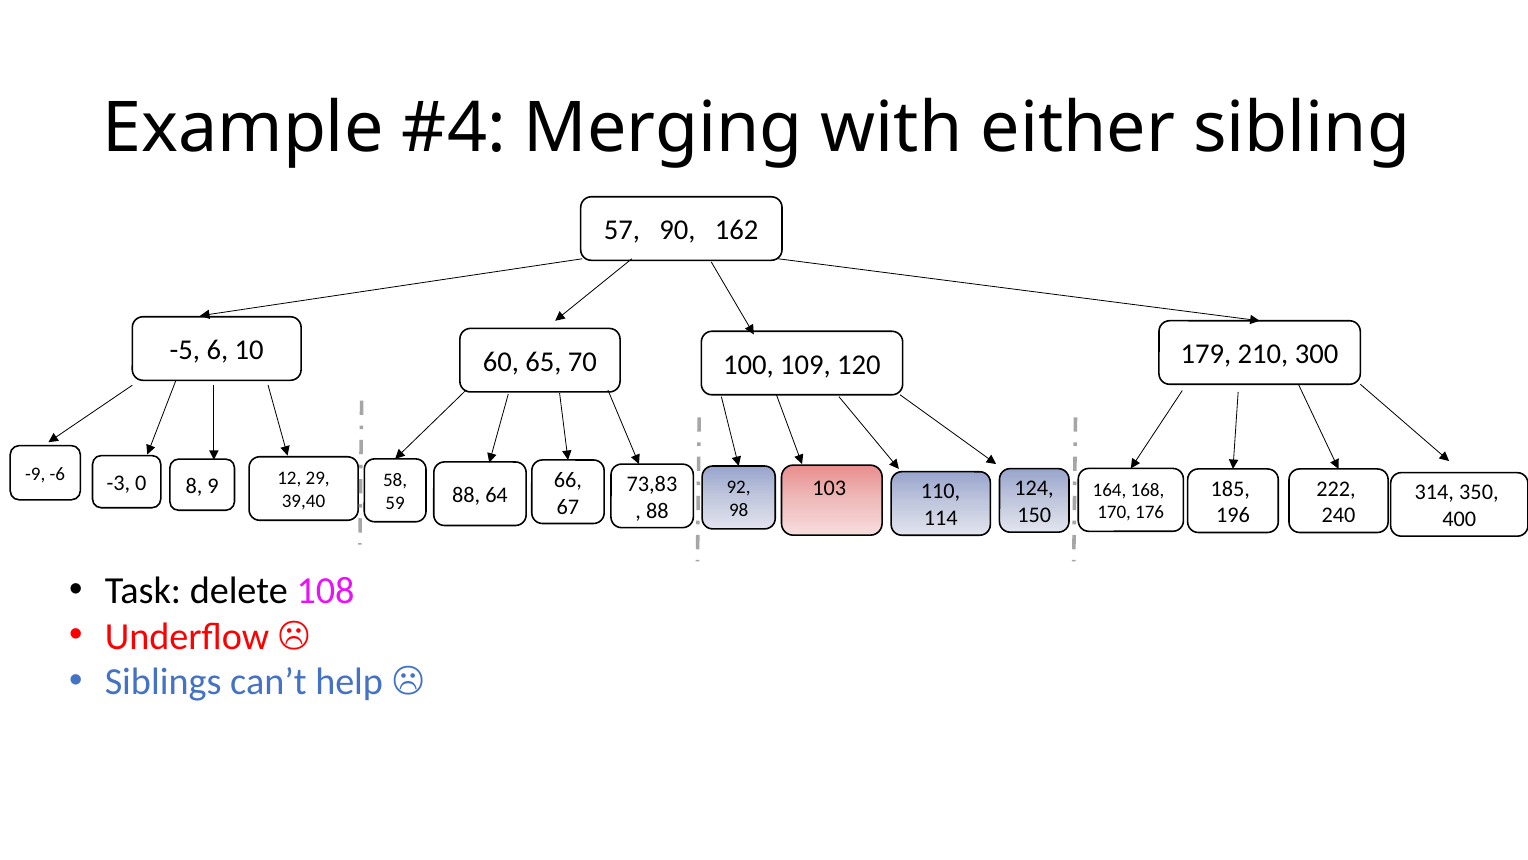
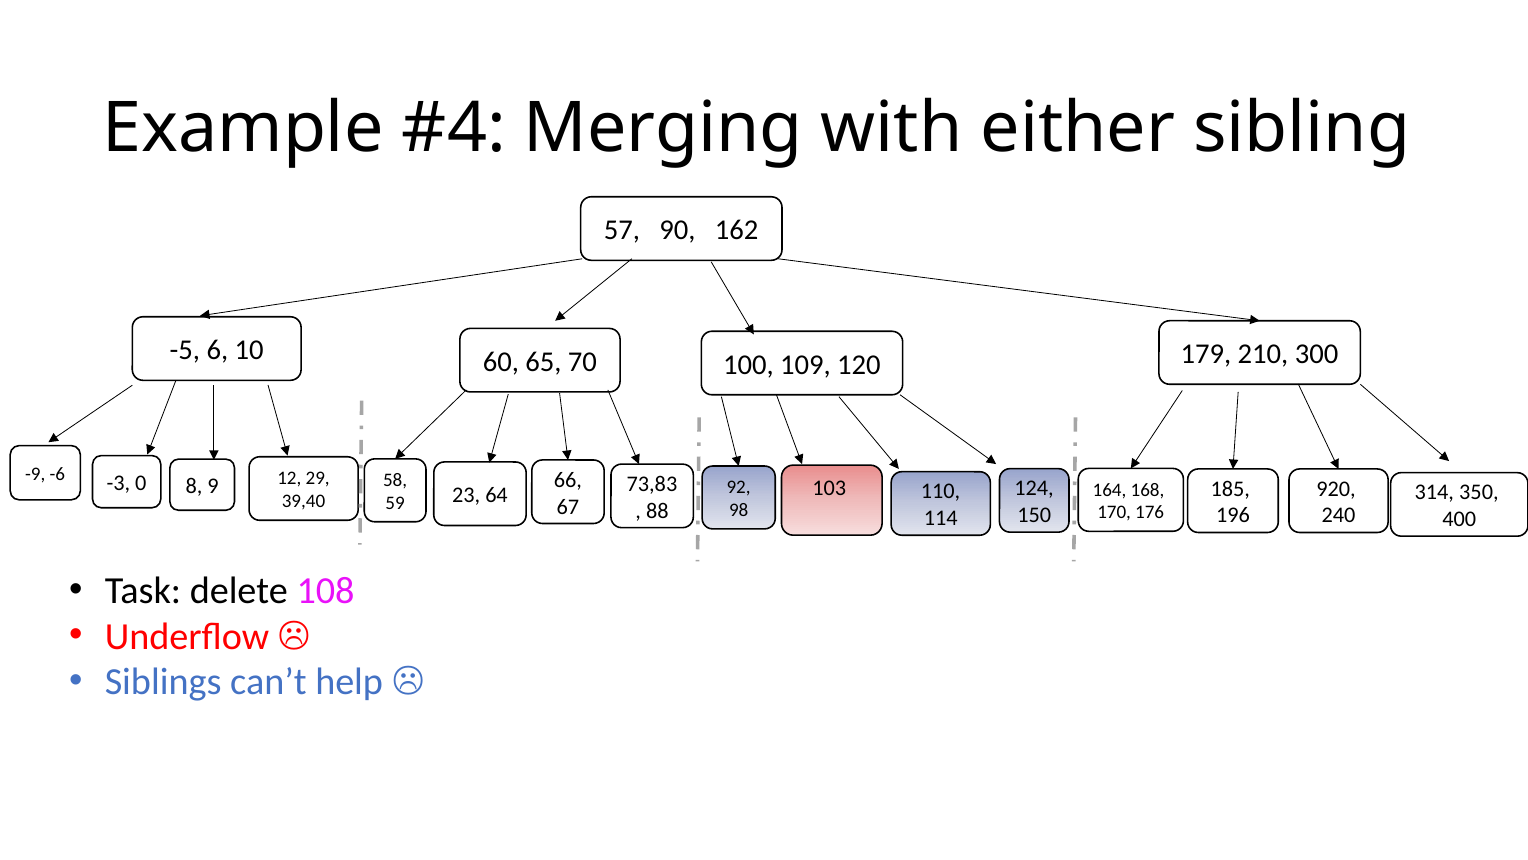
222: 222 -> 920
88 at (466, 495): 88 -> 23
